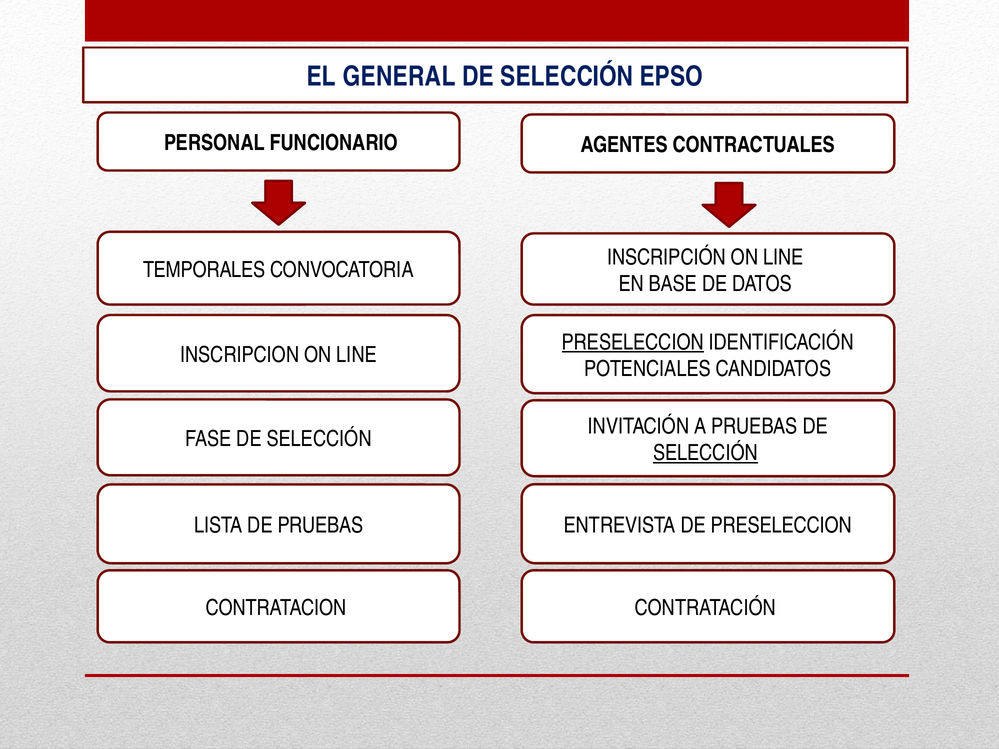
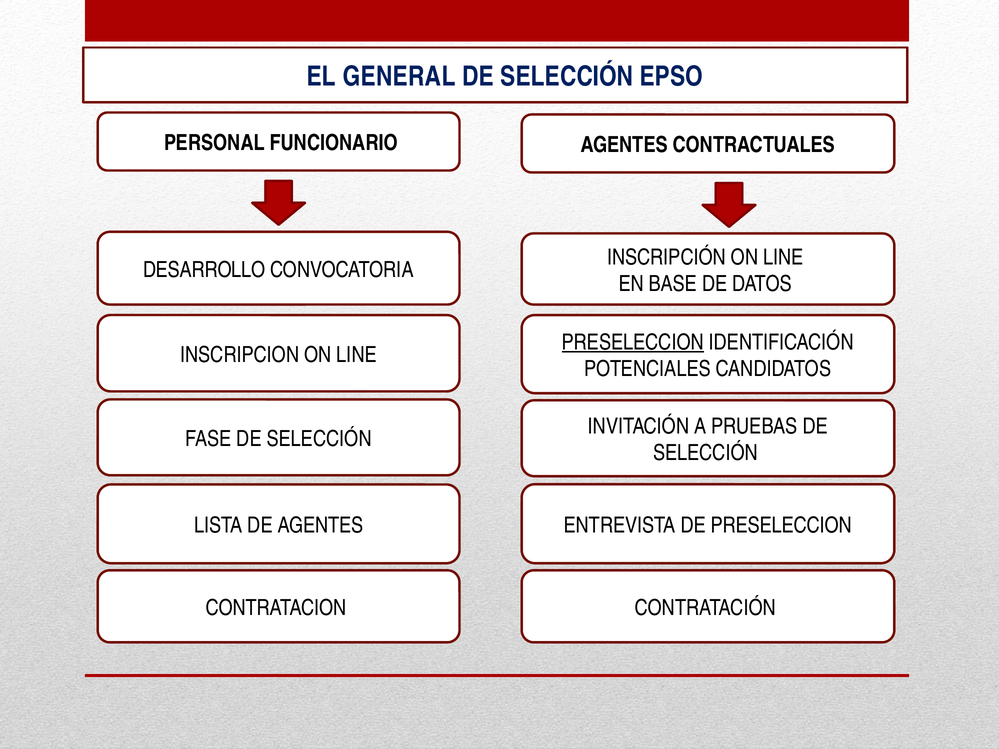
TEMPORALES: TEMPORALES -> DESARROLLO
SELECCIÓN at (705, 453) underline: present -> none
DE PRUEBAS: PRUEBAS -> AGENTES
